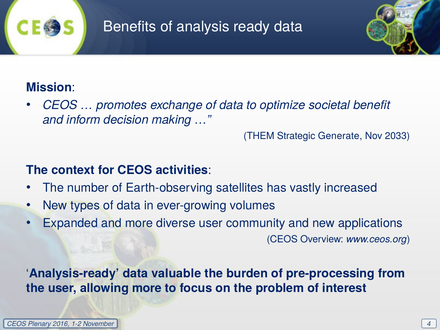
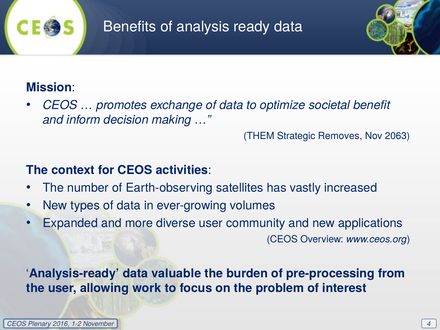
Generate: Generate -> Removes
2033: 2033 -> 2063
allowing more: more -> work
